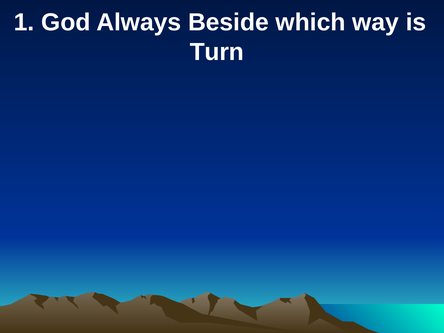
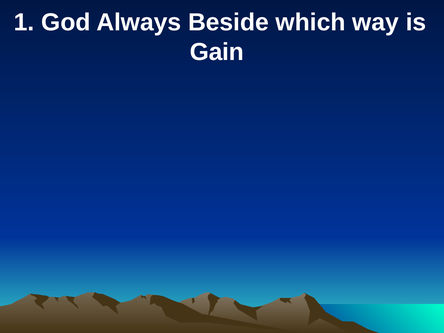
Turn: Turn -> Gain
